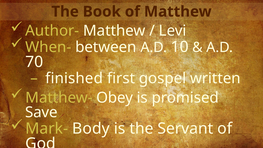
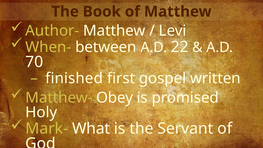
10: 10 -> 22
Save: Save -> Holy
Body: Body -> What
